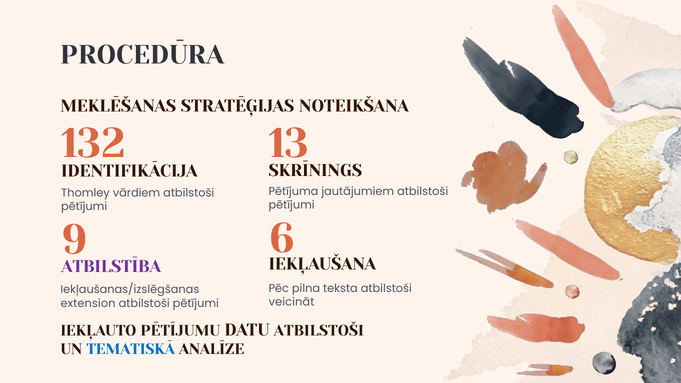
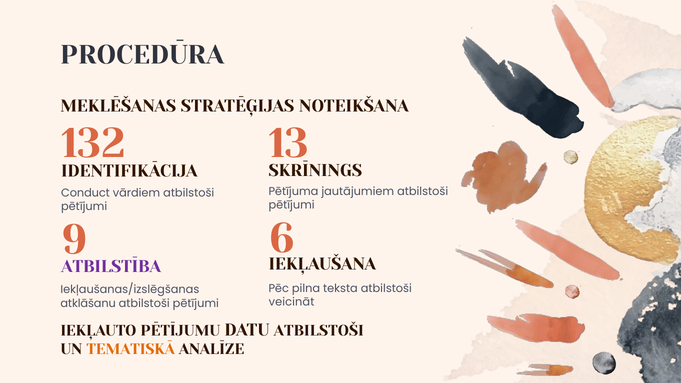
Thomley: Thomley -> Conduct
extension: extension -> atklāšanu
TEMATISKĀ colour: blue -> orange
